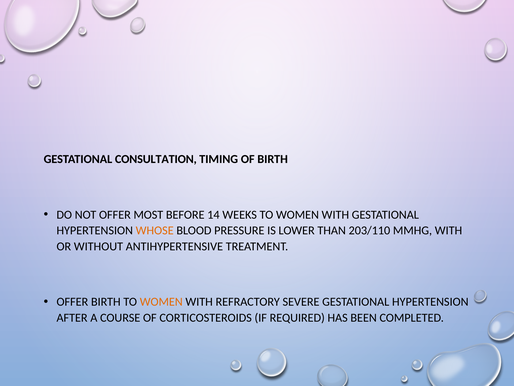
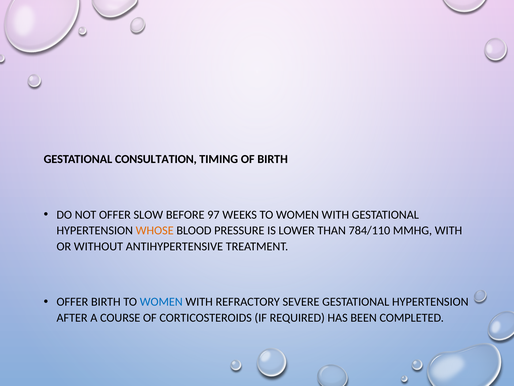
MOST: MOST -> SLOW
14: 14 -> 97
203/110: 203/110 -> 784/110
WOMEN at (161, 302) colour: orange -> blue
